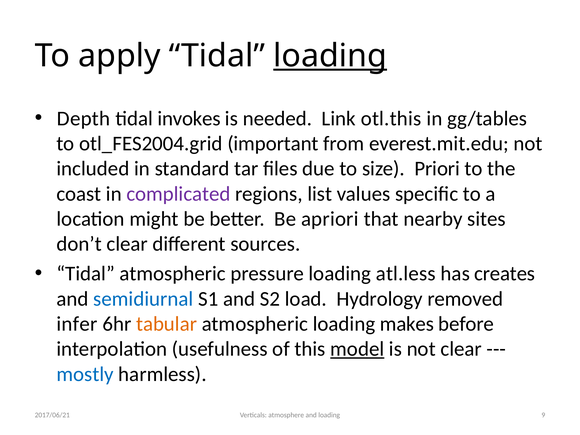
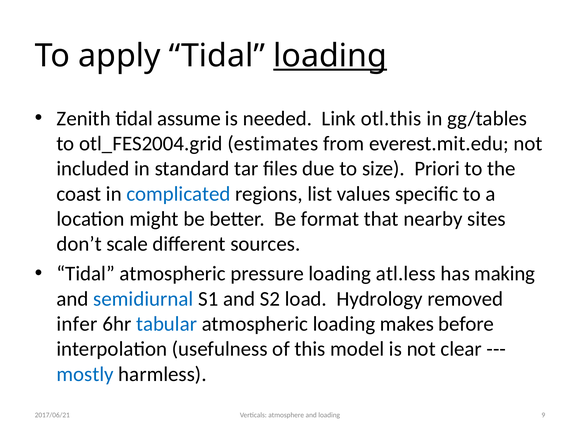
Depth: Depth -> Zenith
invokes: invokes -> assume
important: important -> estimates
complicated colour: purple -> blue
apriori: apriori -> format
don’t clear: clear -> scale
creates: creates -> making
tabular colour: orange -> blue
model underline: present -> none
